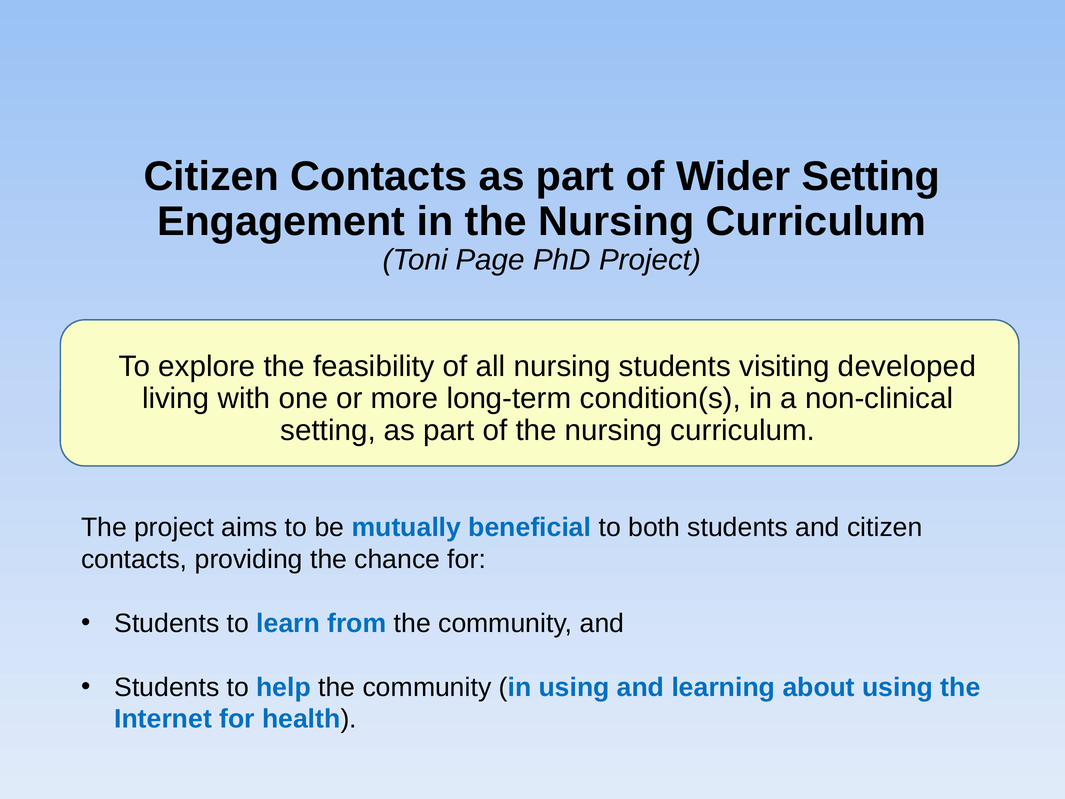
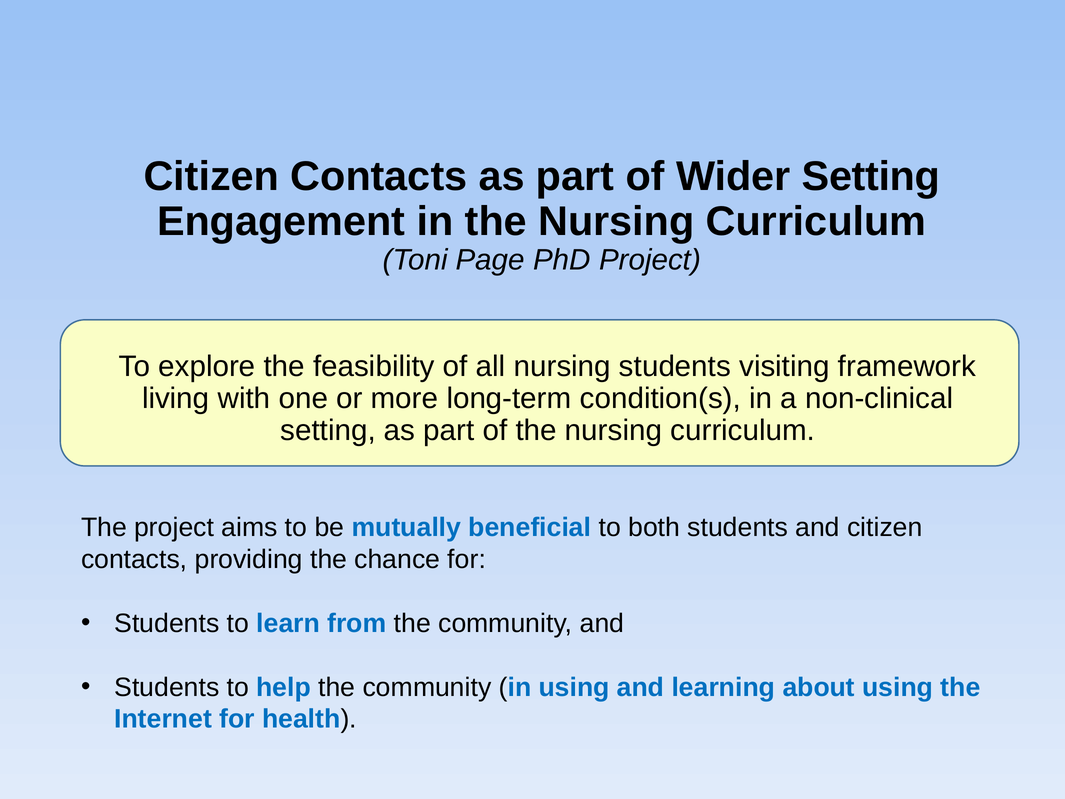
developed: developed -> framework
